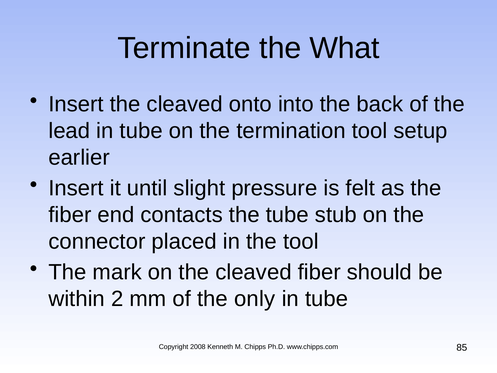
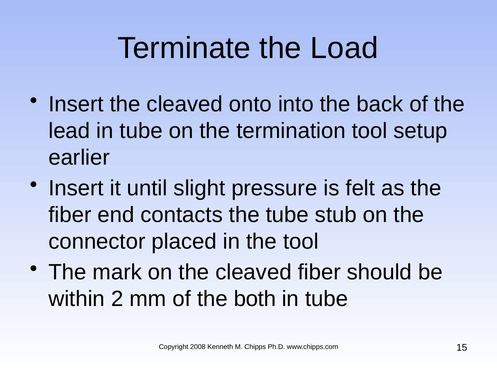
What: What -> Load
only: only -> both
85: 85 -> 15
